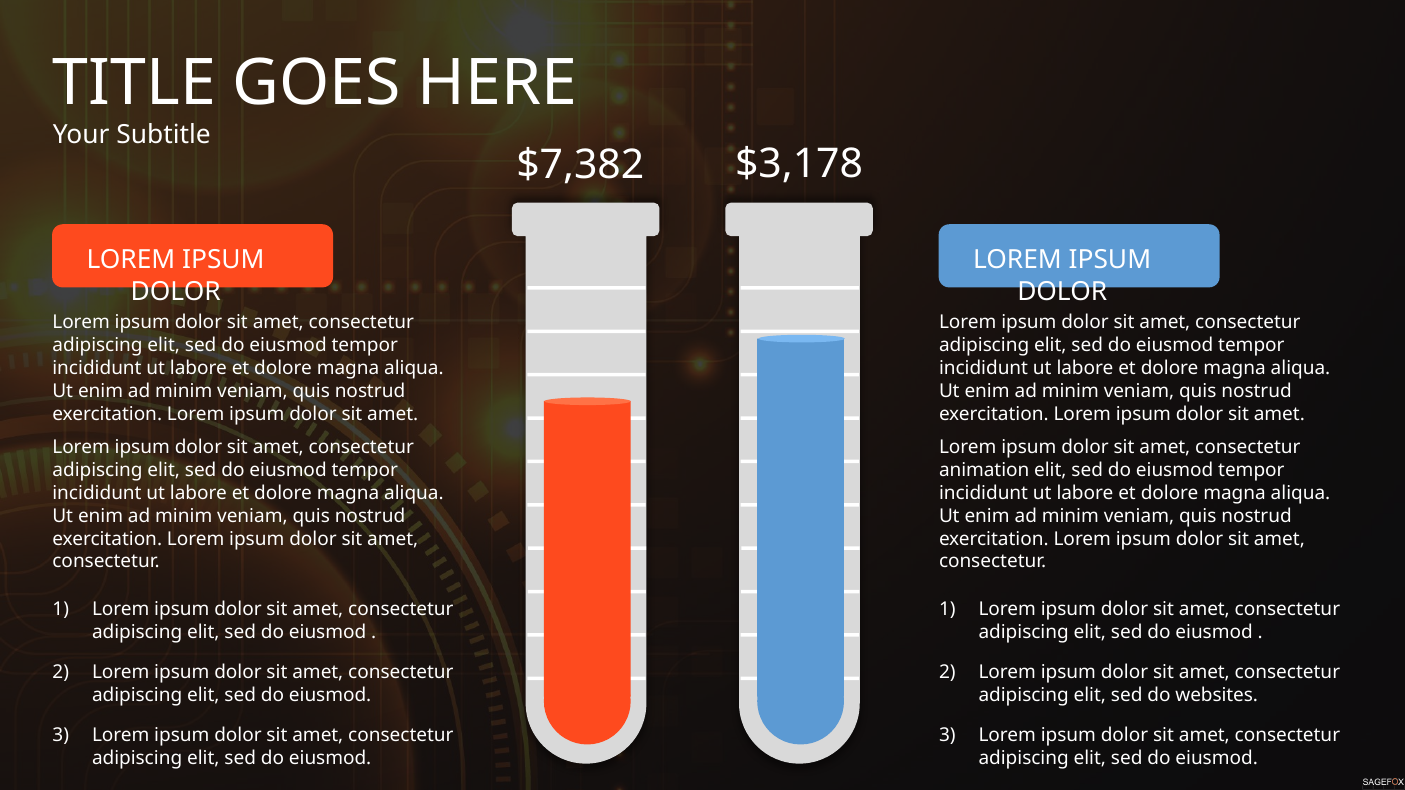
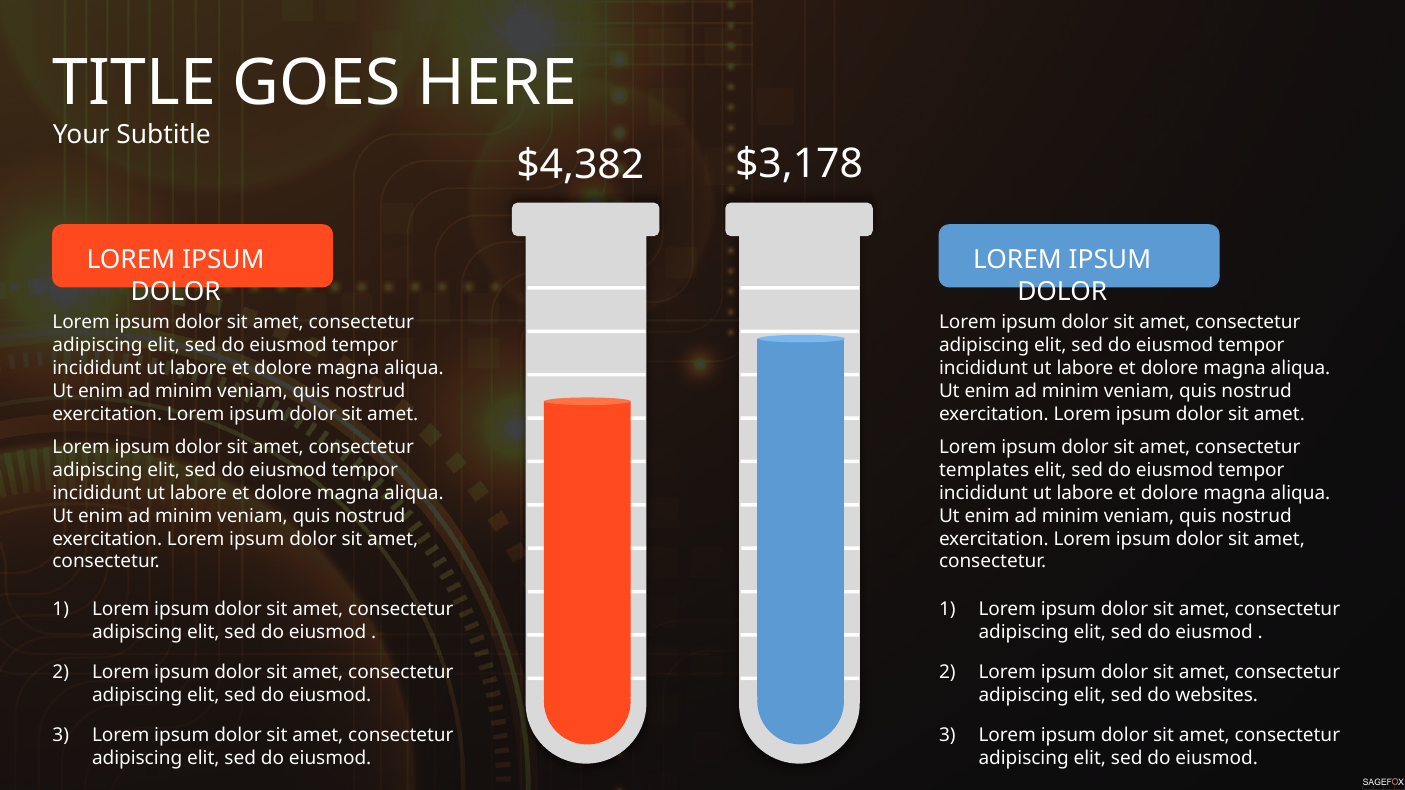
$7,382: $7,382 -> $4,382
animation: animation -> templates
